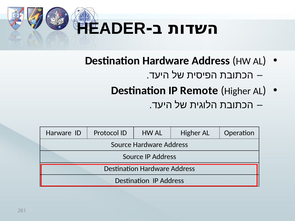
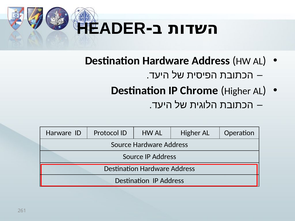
Remote: Remote -> Chrome
